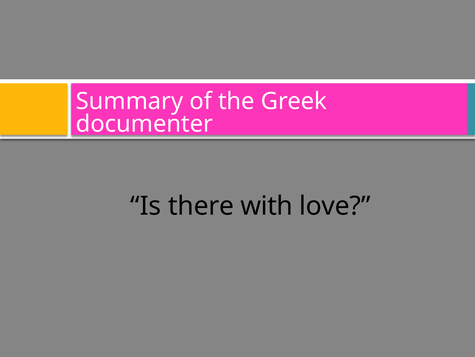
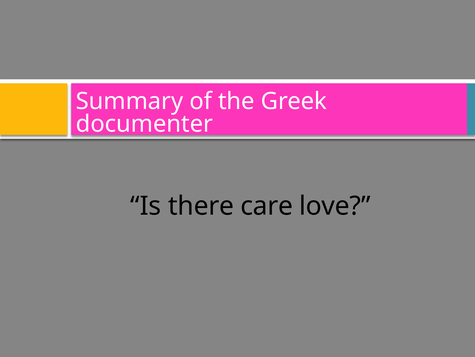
with: with -> care
